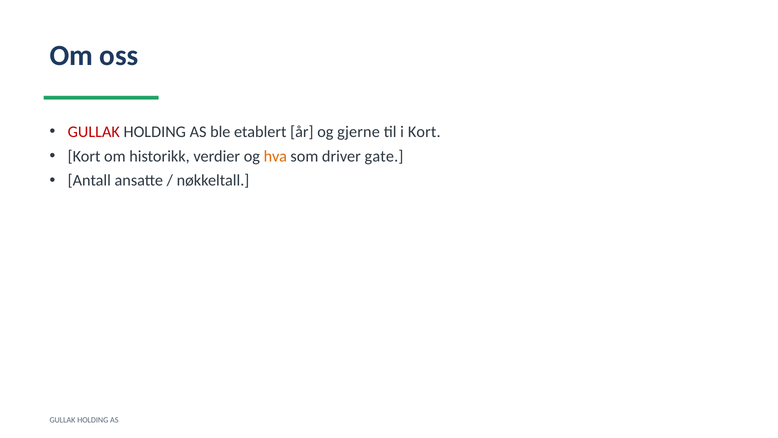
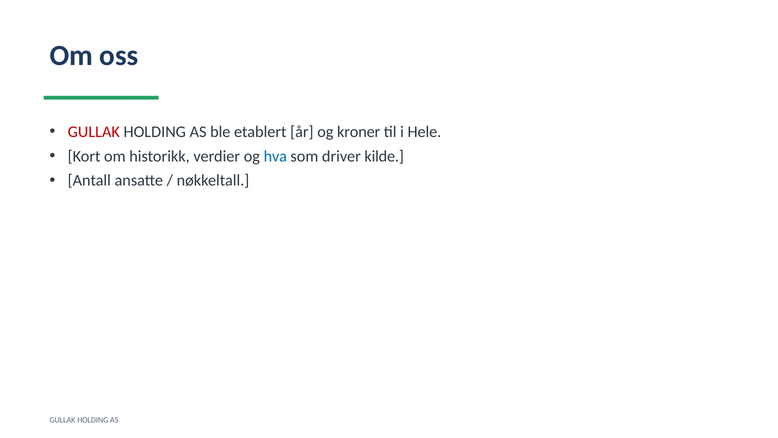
gjerne: gjerne -> kroner
i Kort: Kort -> Hele
hva colour: orange -> blue
gate: gate -> kilde
